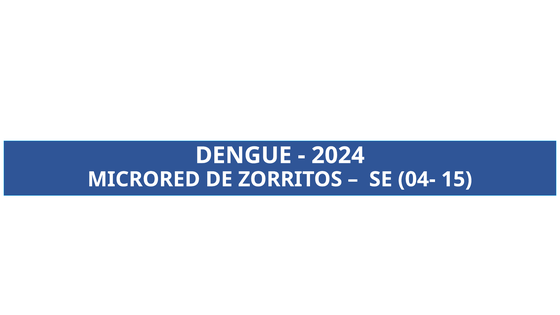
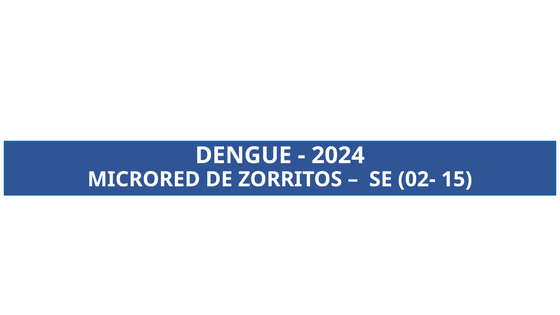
04-: 04- -> 02-
